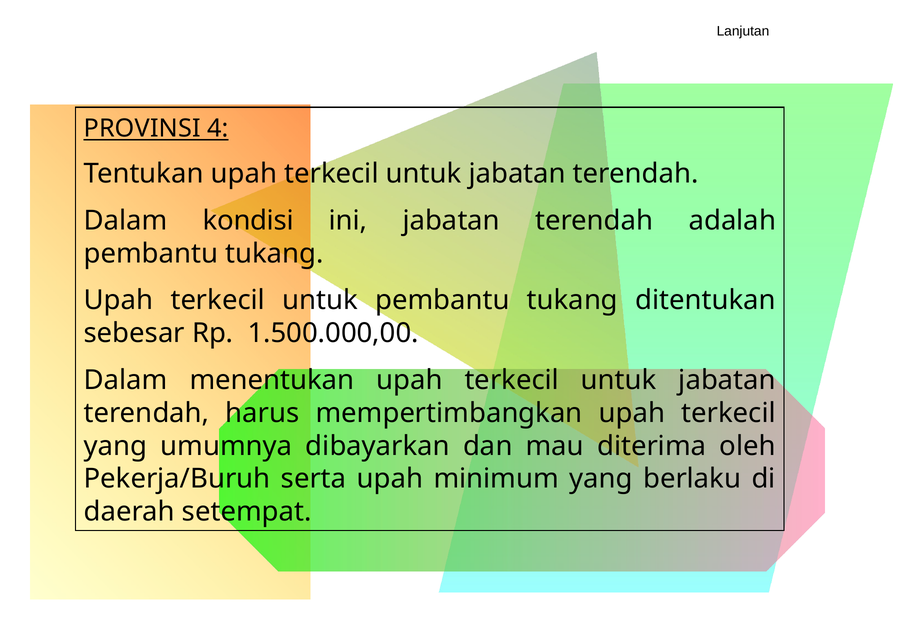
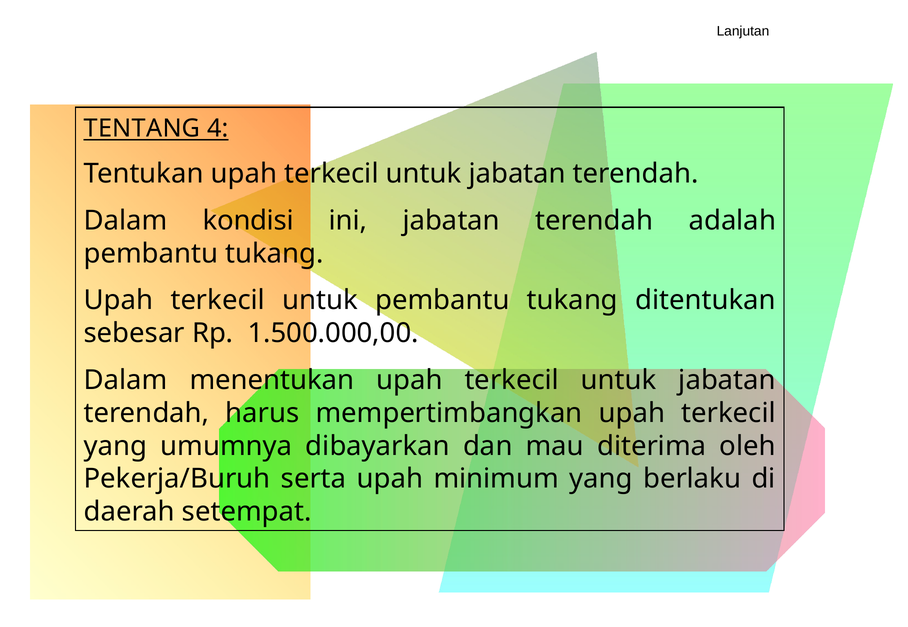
PROVINSI: PROVINSI -> TENTANG
